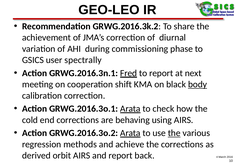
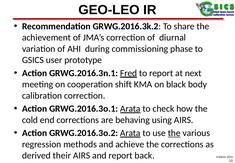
spectrally: spectrally -> prototype
body underline: present -> none
orbit: orbit -> their
